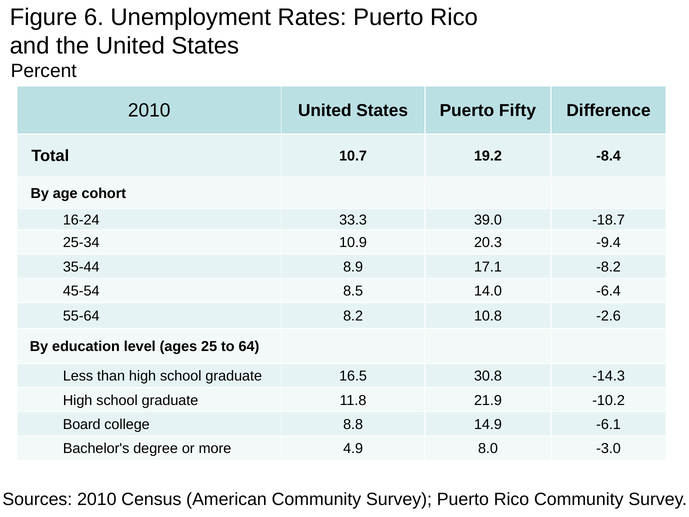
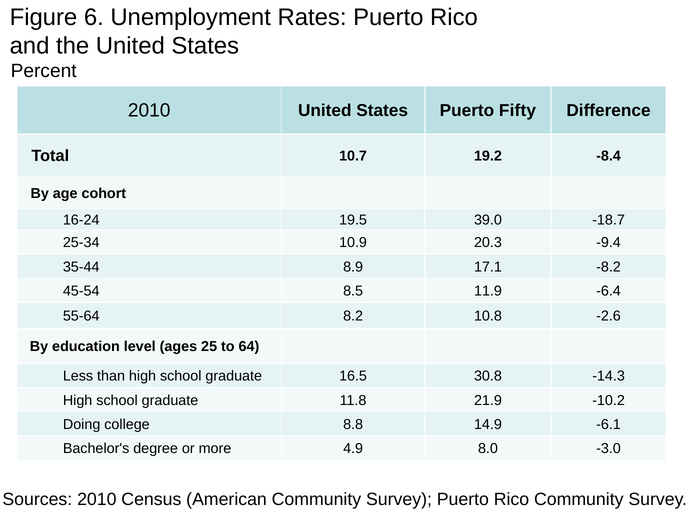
33.3: 33.3 -> 19.5
14.0: 14.0 -> 11.9
Board: Board -> Doing
